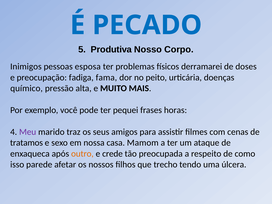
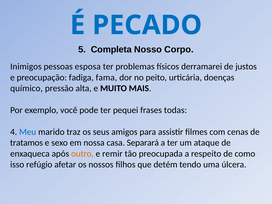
Produtiva: Produtiva -> Completa
doses: doses -> justos
horas: horas -> todas
Meu colour: purple -> blue
Mamom: Mamom -> Separará
crede: crede -> remir
parede: parede -> refúgio
trecho: trecho -> detém
